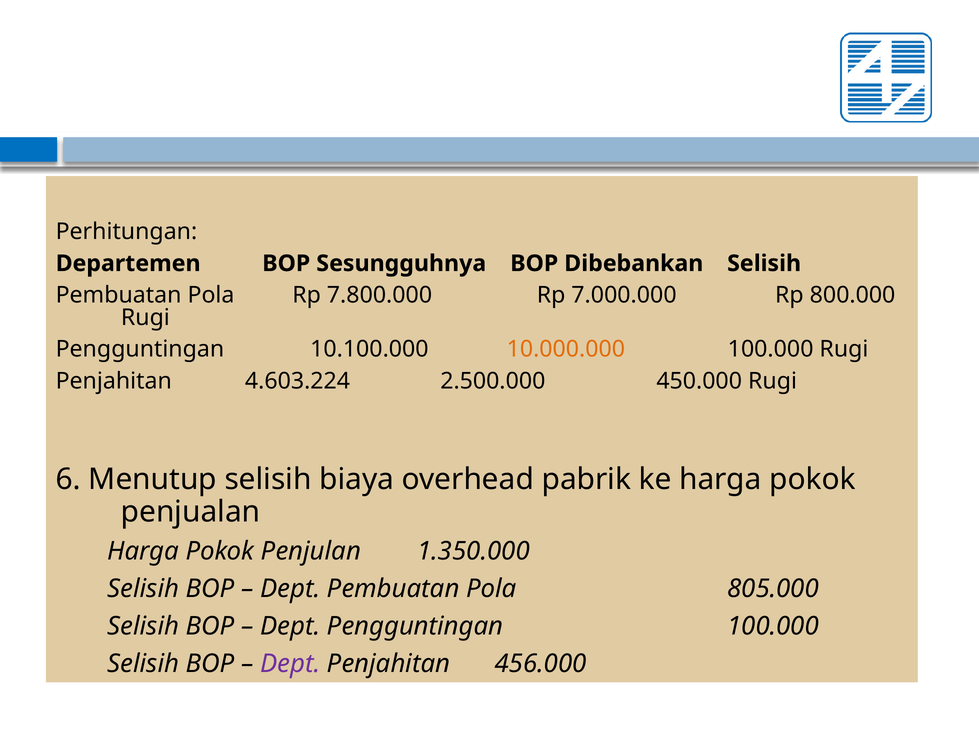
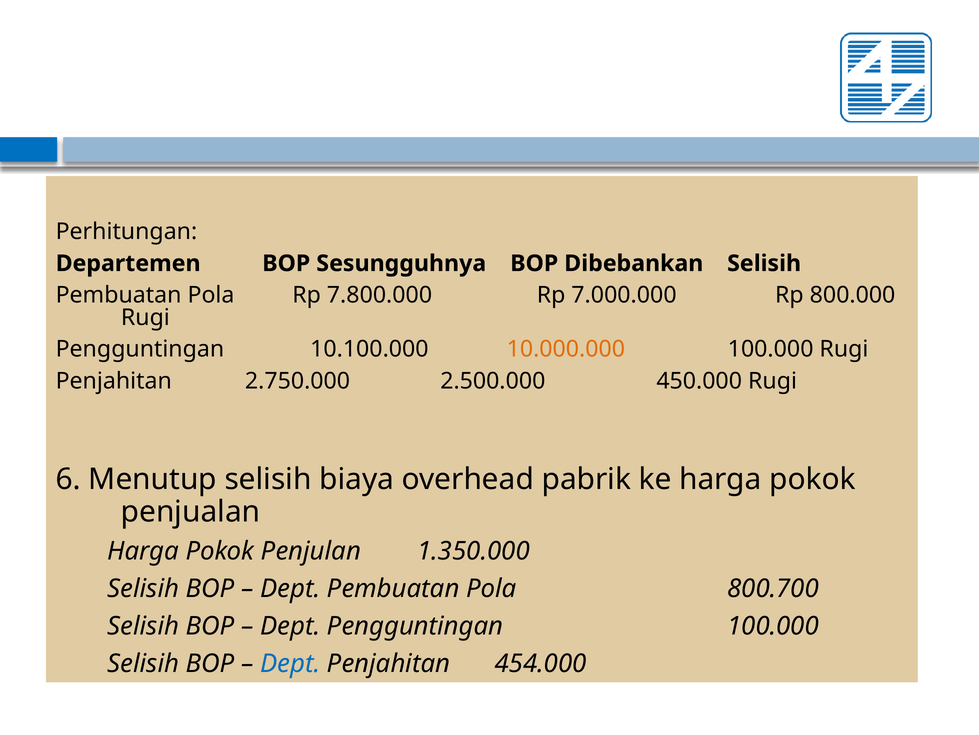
4.603.224: 4.603.224 -> 2.750.000
805.000: 805.000 -> 800.700
Dept at (290, 663) colour: purple -> blue
456.000: 456.000 -> 454.000
